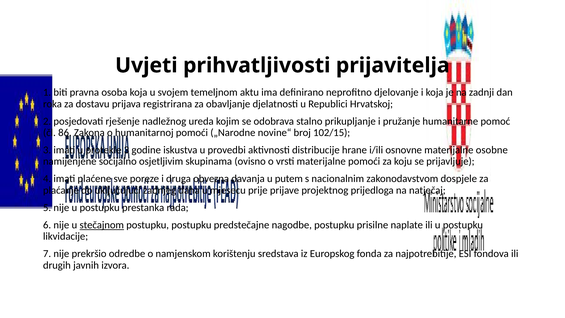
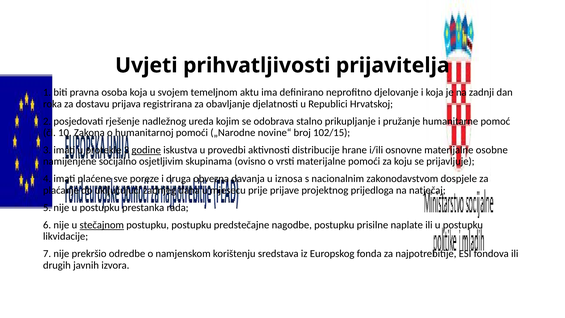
86: 86 -> 10
godine underline: none -> present
putem: putem -> iznosa
